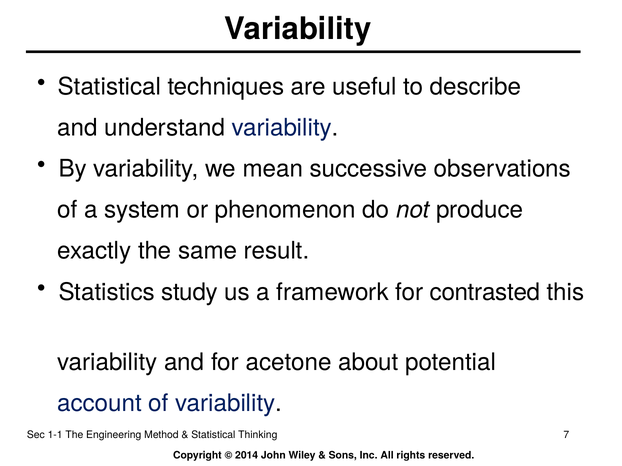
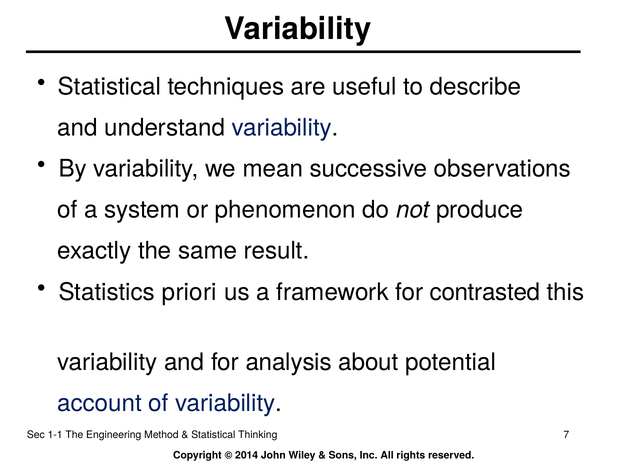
study: study -> priori
acetone: acetone -> analysis
